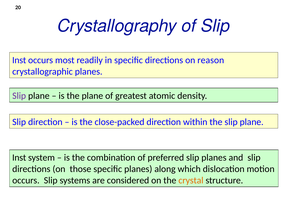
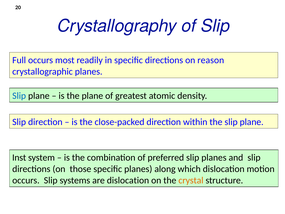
Inst at (19, 60): Inst -> Full
Slip at (19, 96) colour: purple -> blue
are considered: considered -> dislocation
